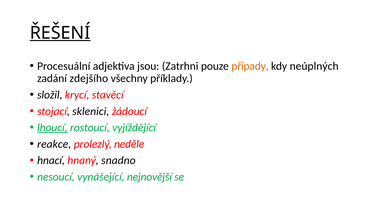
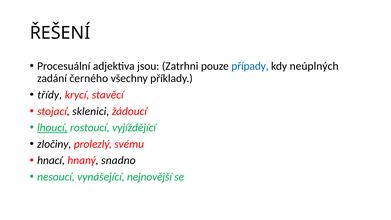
ŘEŠENÍ underline: present -> none
případy colour: orange -> blue
zdejšího: zdejšího -> černého
složil: složil -> třídy
reakce: reakce -> zločiny
neděle: neděle -> svému
